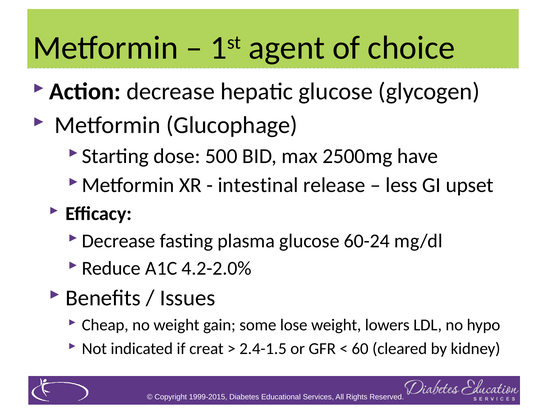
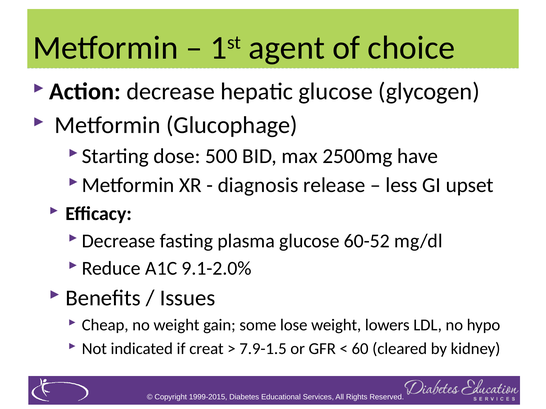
intestinal: intestinal -> diagnosis
60-24: 60-24 -> 60-52
4.2-2.0%: 4.2-2.0% -> 9.1-2.0%
2.4-1.5: 2.4-1.5 -> 7.9-1.5
